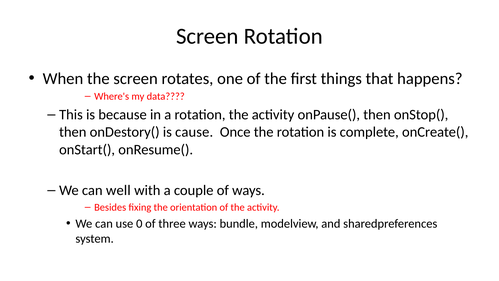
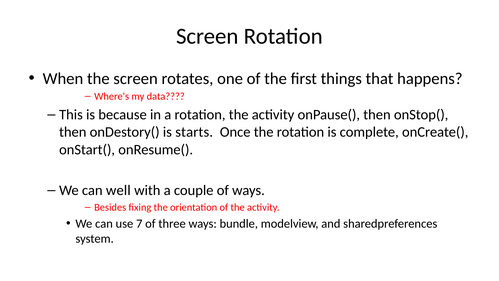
cause: cause -> starts
0: 0 -> 7
